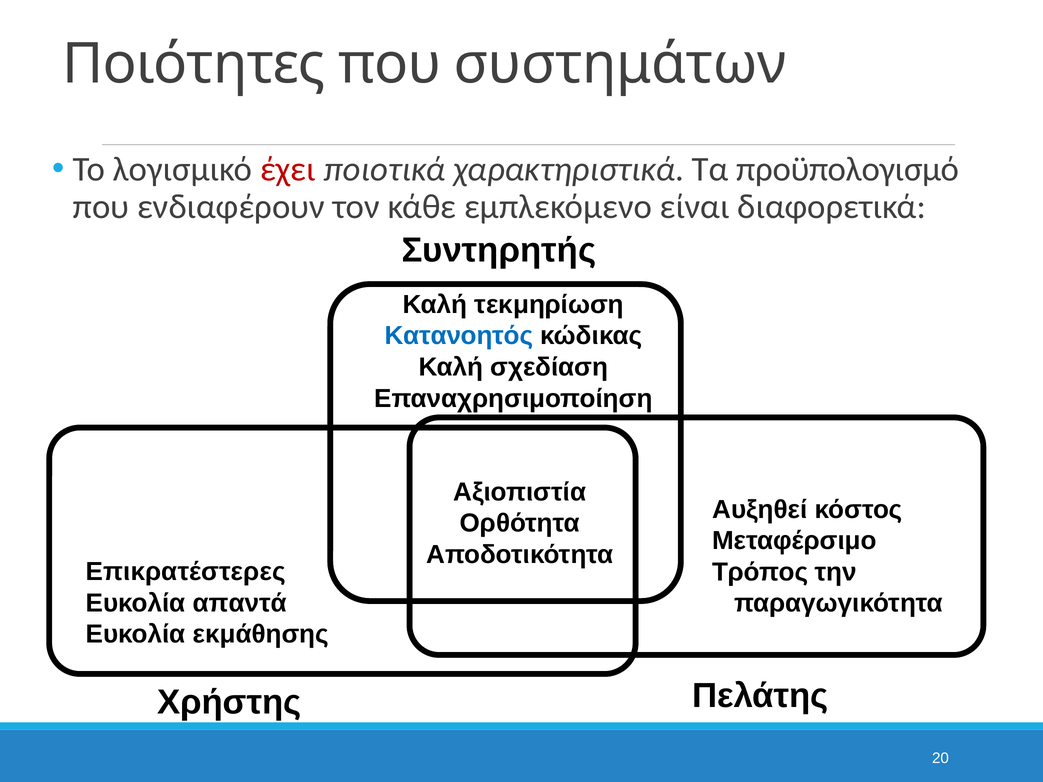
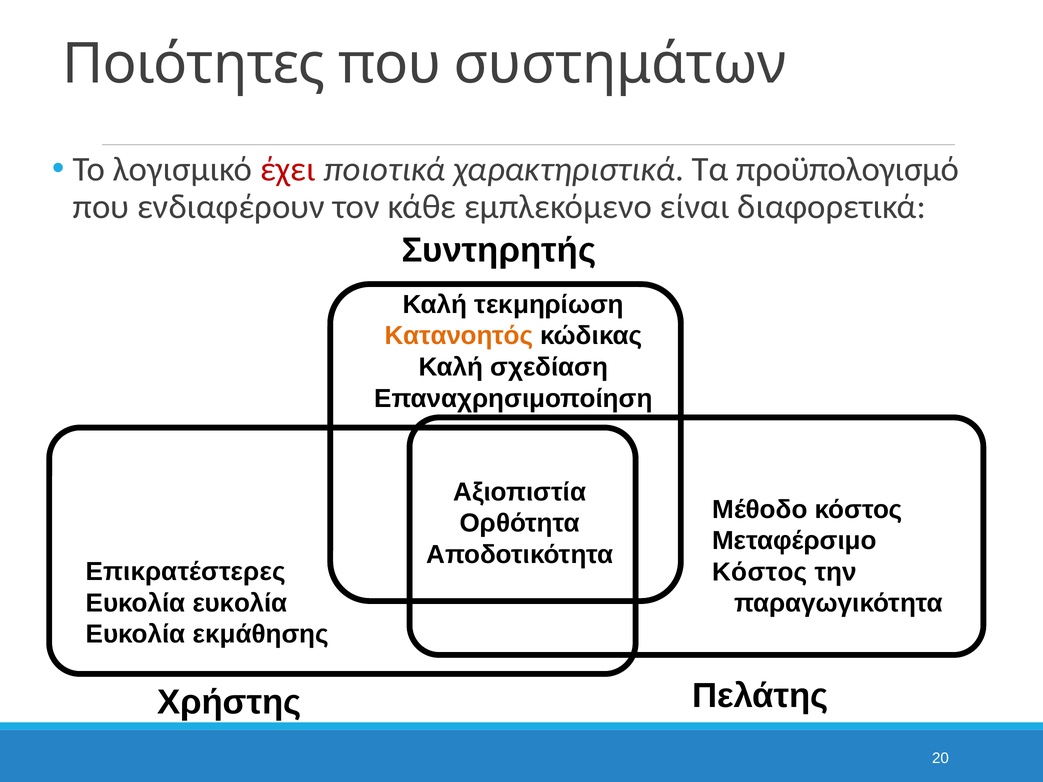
Κατανοητός colour: blue -> orange
Αυξηθεί: Αυξηθεί -> Μέθοδο
Τρόπος at (760, 572): Τρόπος -> Κόστος
απαντά at (240, 603): απαντά -> ευκολία
